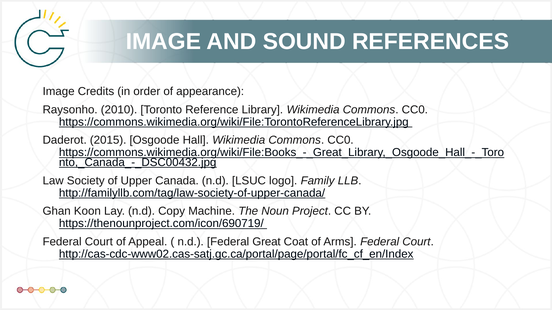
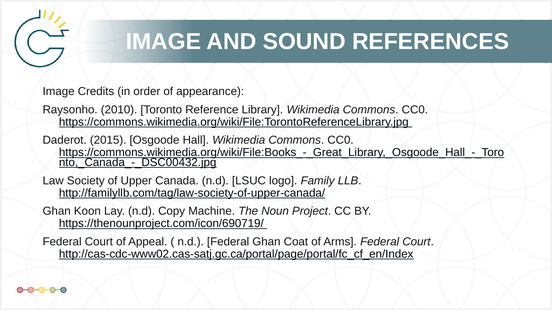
Federal Great: Great -> Ghan
